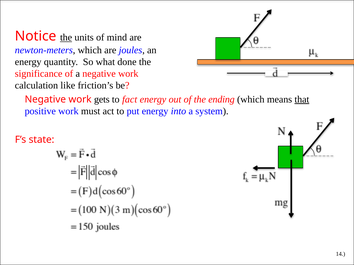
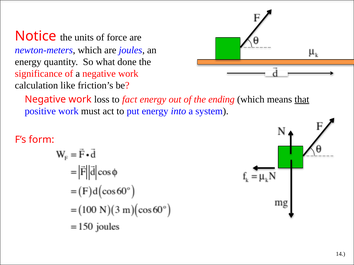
the at (66, 38) underline: present -> none
mind: mind -> force
gets: gets -> loss
state: state -> form
